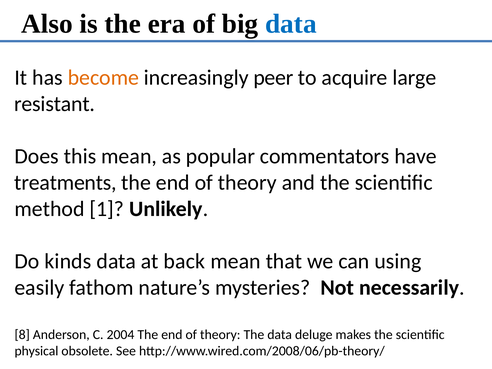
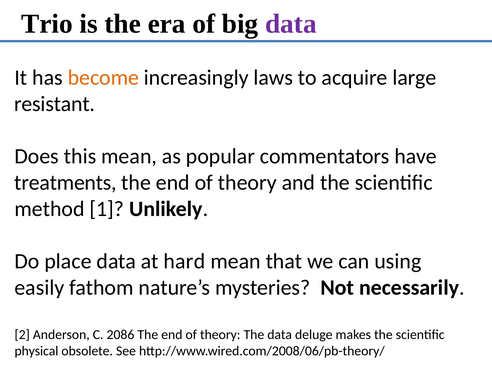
Also: Also -> Trio
data at (291, 24) colour: blue -> purple
peer: peer -> laws
kinds: kinds -> place
back: back -> hard
8: 8 -> 2
2004: 2004 -> 2086
